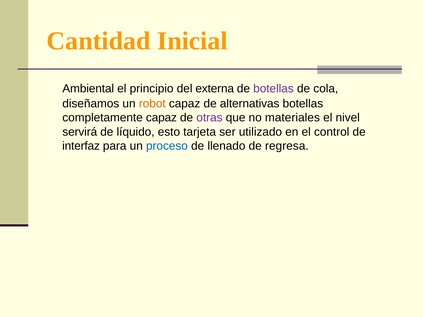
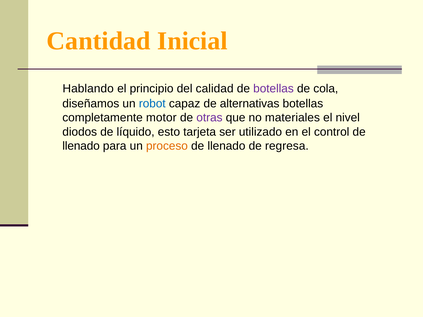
Ambiental: Ambiental -> Hablando
externa: externa -> calidad
robot colour: orange -> blue
completamente capaz: capaz -> motor
servirá: servirá -> diodos
interfaz at (81, 146): interfaz -> llenado
proceso colour: blue -> orange
